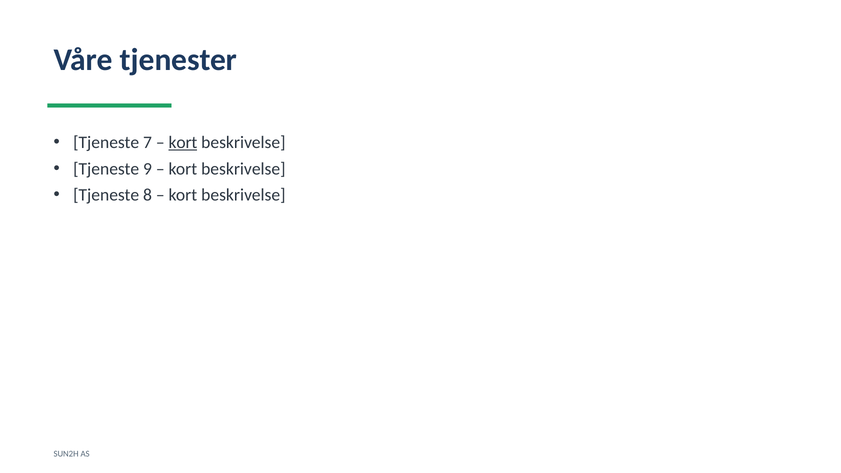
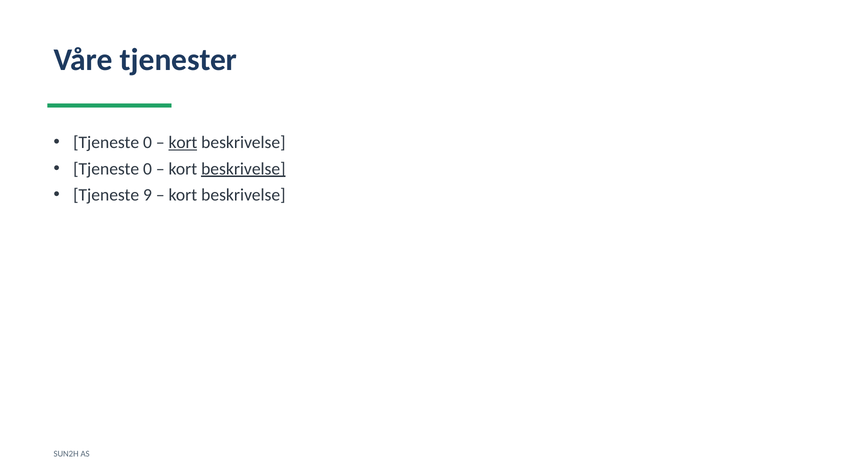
7 at (147, 142): 7 -> 0
9 at (147, 169): 9 -> 0
beskrivelse at (243, 169) underline: none -> present
8: 8 -> 9
